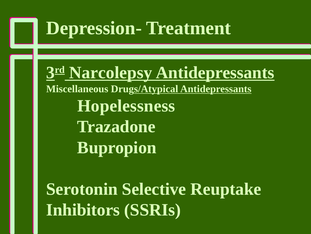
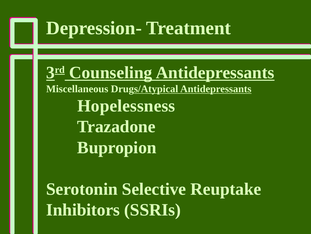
Narcolepsy: Narcolepsy -> Counseling
